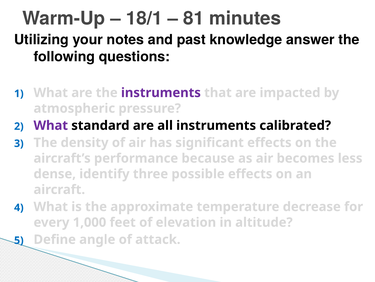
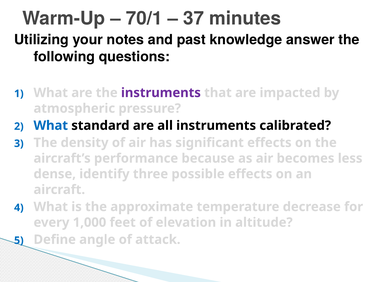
18/1: 18/1 -> 70/1
81: 81 -> 37
What at (51, 125) colour: purple -> blue
